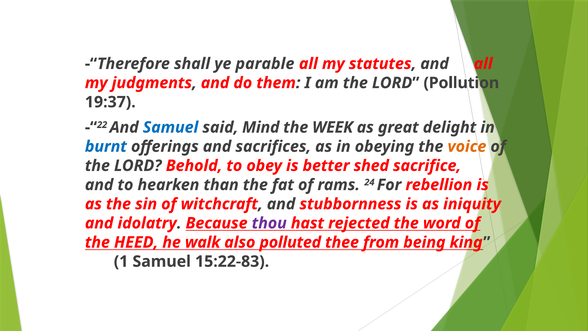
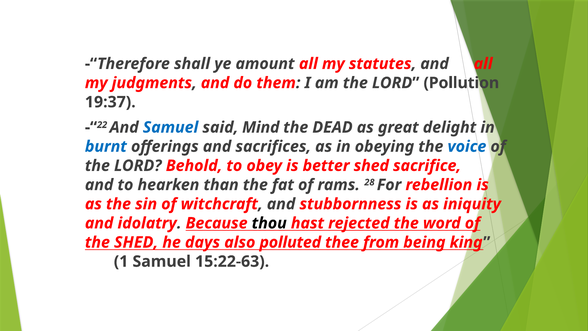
parable: parable -> amount
WEEK: WEEK -> DEAD
voice colour: orange -> blue
24: 24 -> 28
thou colour: purple -> black
the HEED: HEED -> SHED
walk: walk -> days
15:22-83: 15:22-83 -> 15:22-63
